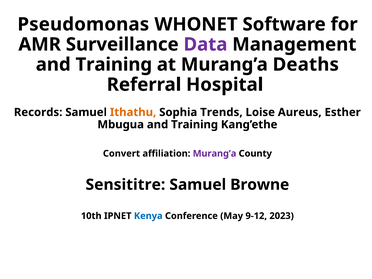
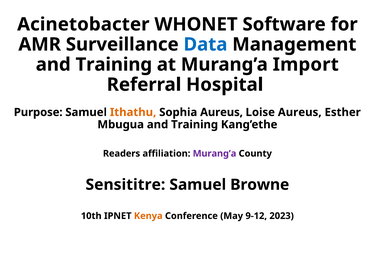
Pseudomonas: Pseudomonas -> Acinetobacter
Data colour: purple -> blue
Deaths: Deaths -> Import
Records: Records -> Purpose
Sophia Trends: Trends -> Aureus
Convert: Convert -> Readers
Kenya colour: blue -> orange
